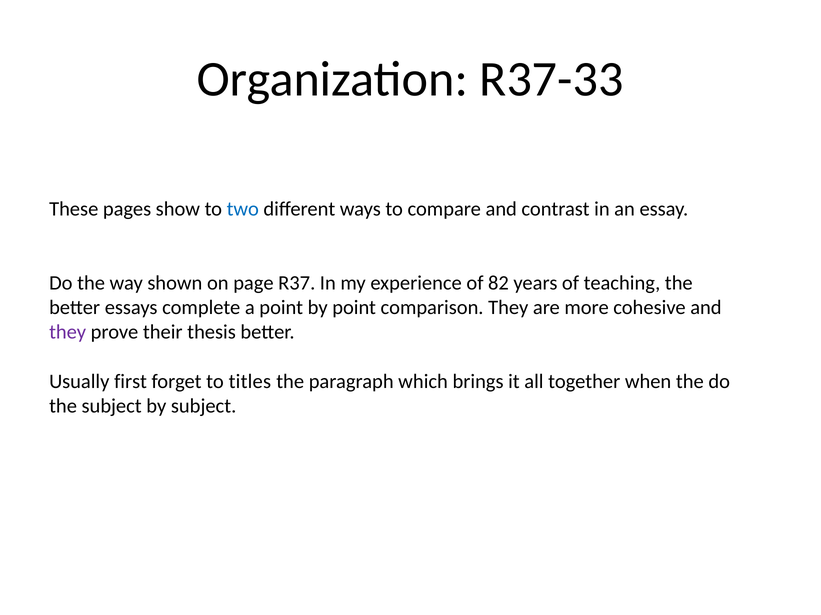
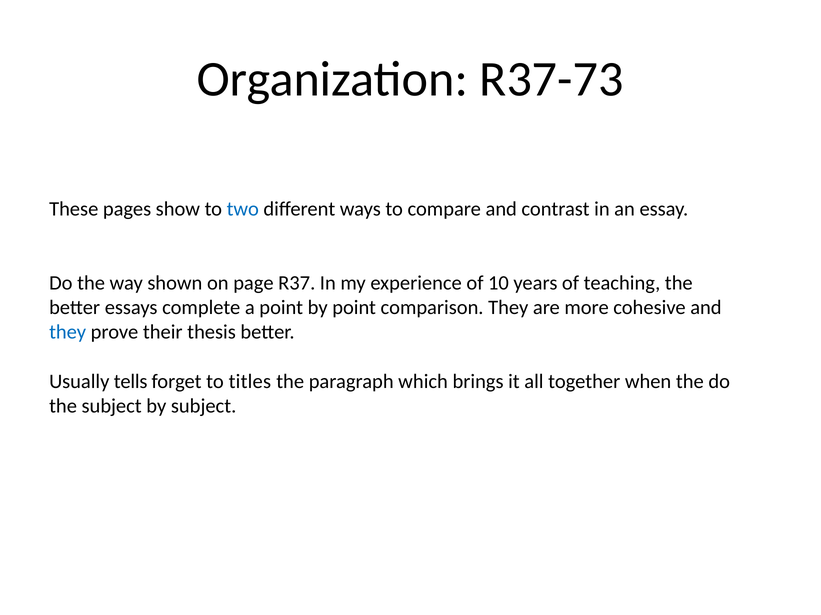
R37-33: R37-33 -> R37-73
82: 82 -> 10
they at (68, 332) colour: purple -> blue
first: first -> tells
